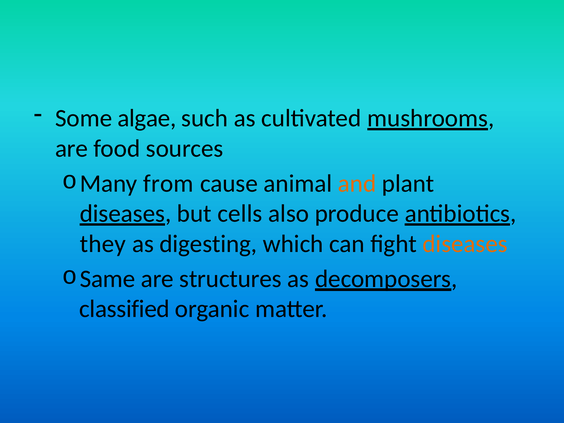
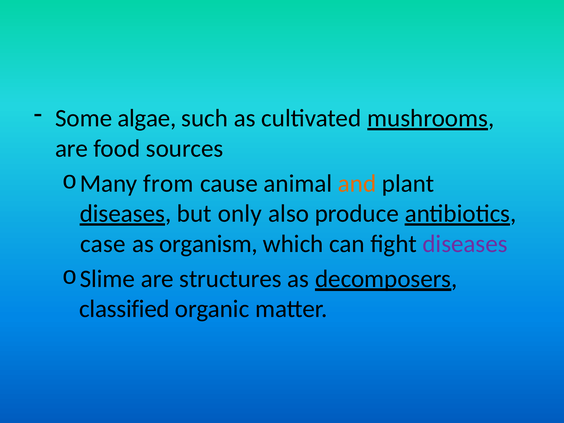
cells: cells -> only
they: they -> case
digesting: digesting -> organism
diseases at (465, 244) colour: orange -> purple
Same: Same -> Slime
